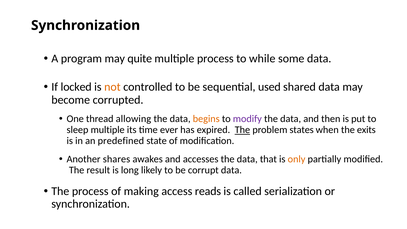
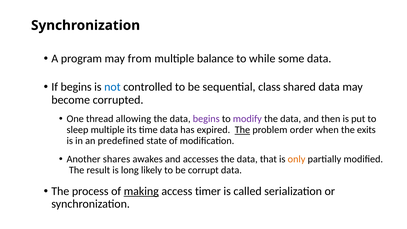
quite: quite -> from
multiple process: process -> balance
If locked: locked -> begins
not colour: orange -> blue
used: used -> class
begins at (206, 119) colour: orange -> purple
time ever: ever -> data
states: states -> order
making underline: none -> present
reads: reads -> timer
